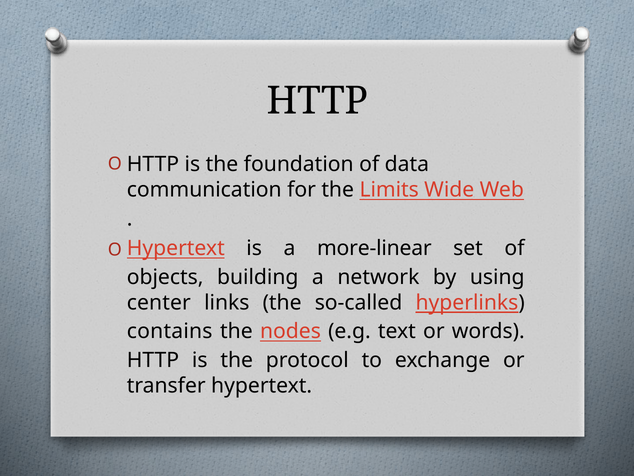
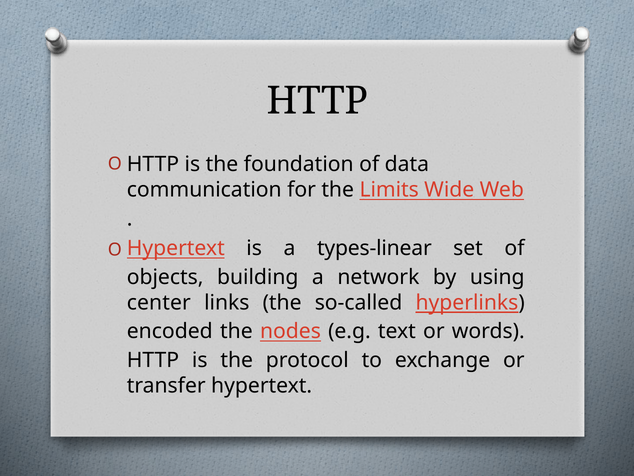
more-linear: more-linear -> types-linear
contains: contains -> encoded
